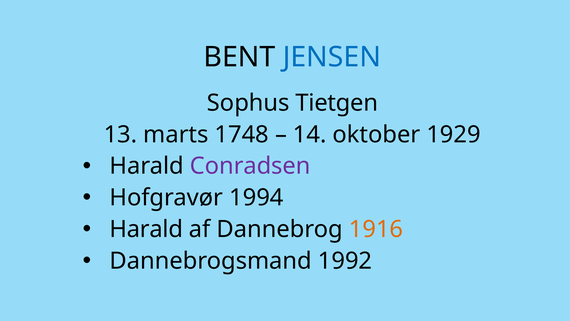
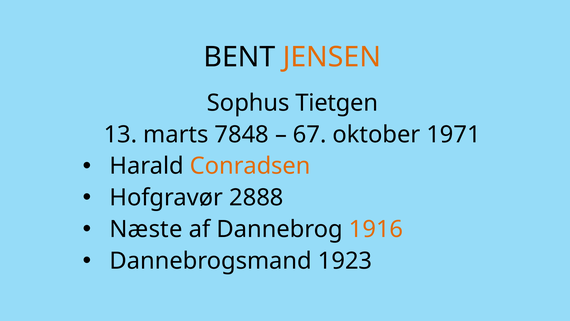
JENSEN colour: blue -> orange
1748: 1748 -> 7848
14: 14 -> 67
1929: 1929 -> 1971
Conradsen colour: purple -> orange
1994: 1994 -> 2888
Harald at (146, 229): Harald -> Næste
1992: 1992 -> 1923
